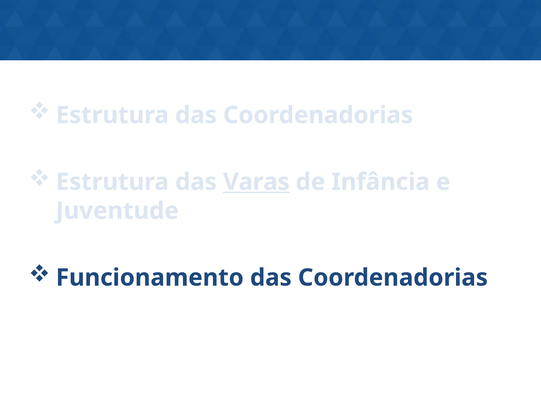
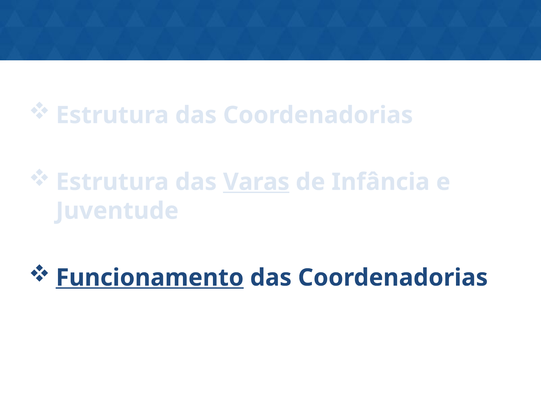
Funcionamento underline: none -> present
